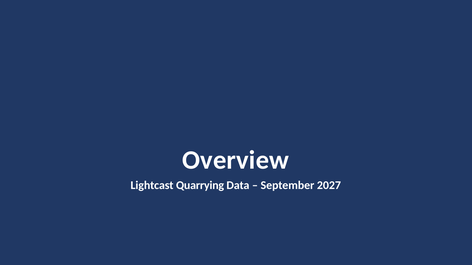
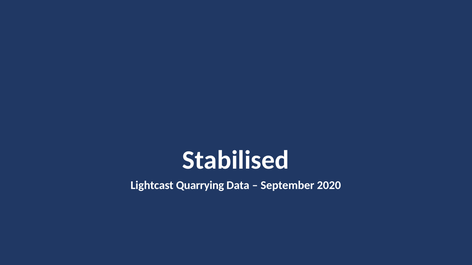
Overview: Overview -> Stabilised
2027: 2027 -> 2020
